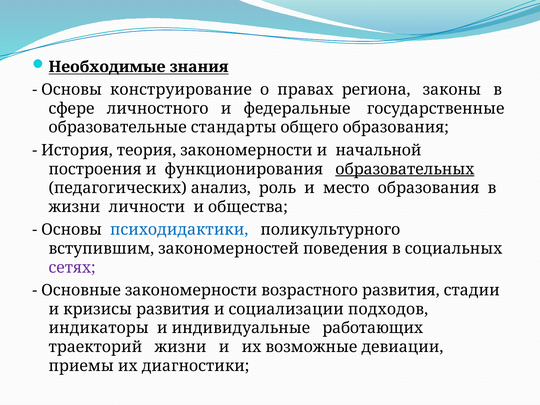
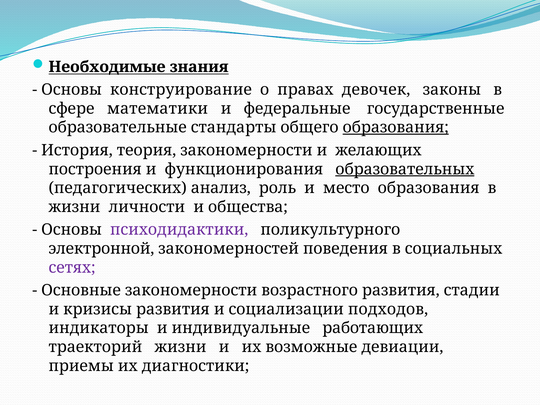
региона: региона -> девочек
личностного: личностного -> математики
образования at (396, 127) underline: none -> present
начальной: начальной -> желающих
психодидактики colour: blue -> purple
вступившим: вступившим -> электронной
